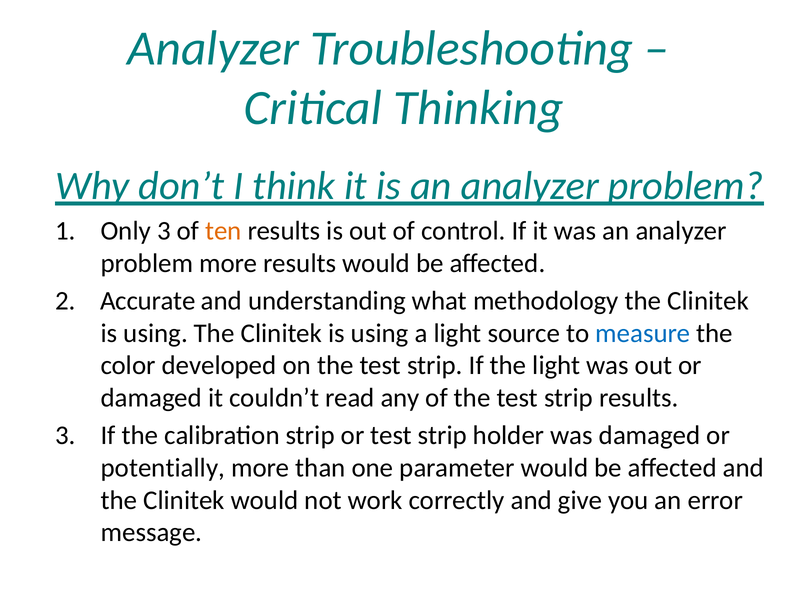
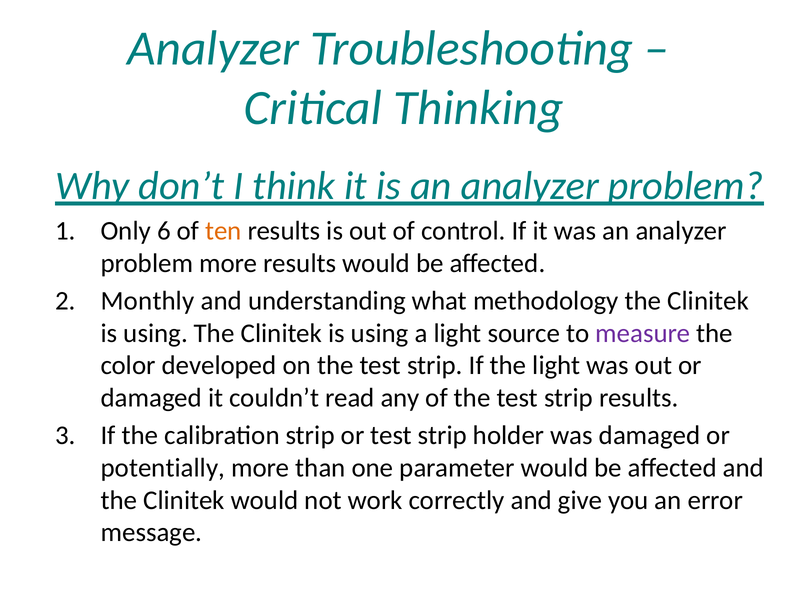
Only 3: 3 -> 6
Accurate: Accurate -> Monthly
measure colour: blue -> purple
